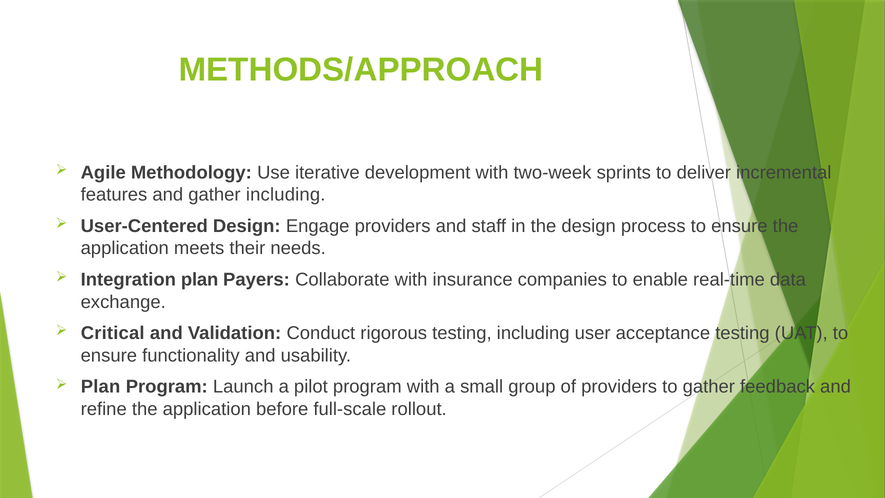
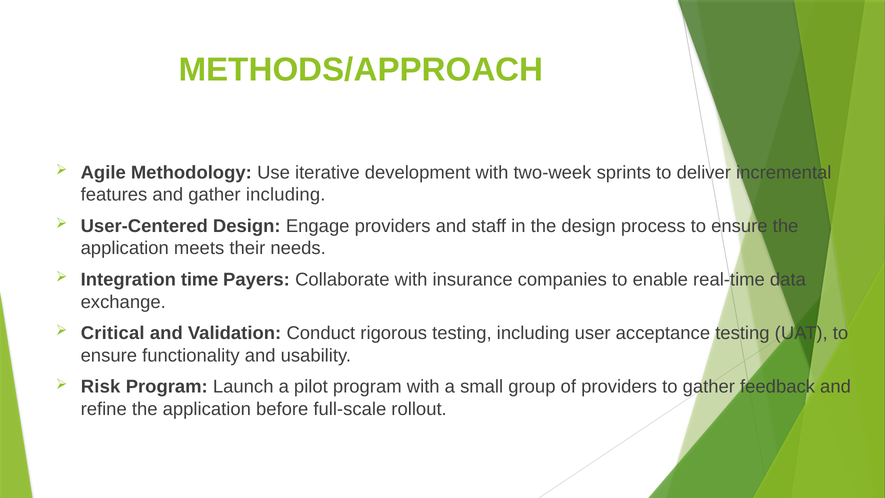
Integration plan: plan -> time
Plan at (101, 387): Plan -> Risk
